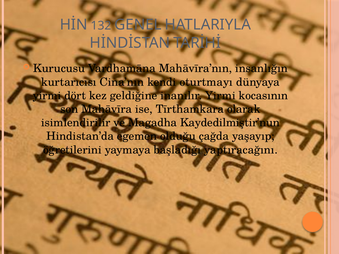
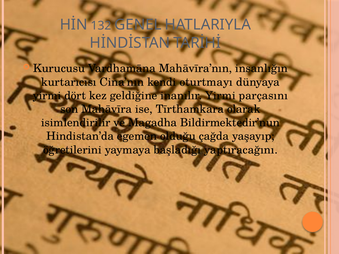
kocasının: kocasının -> parçasını
Kaydedilmiştir’nun: Kaydedilmiştir’nun -> Bildirmektedir’nun
